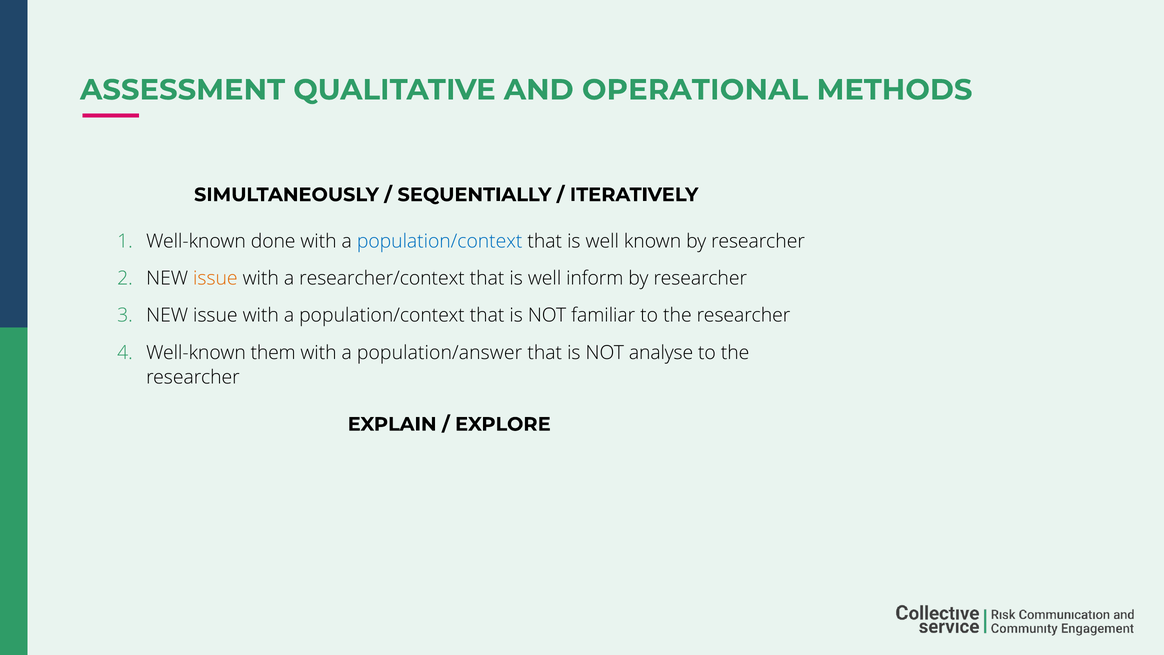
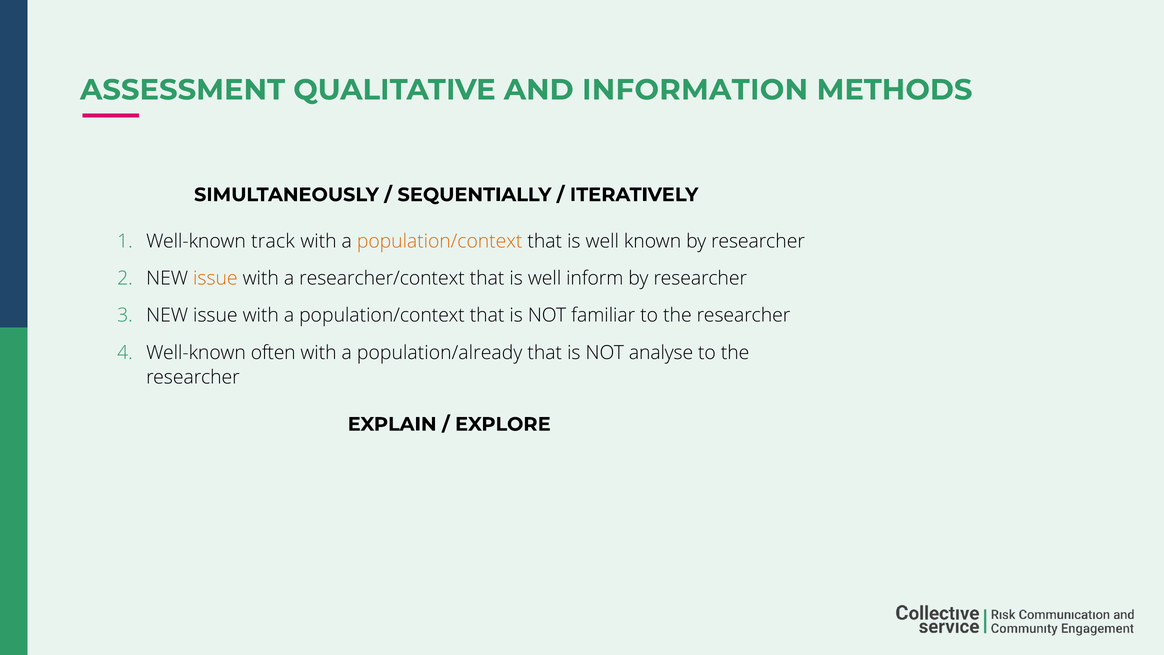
OPERATIONAL: OPERATIONAL -> INFORMATION
done: done -> track
population/context at (440, 241) colour: blue -> orange
them: them -> often
population/answer: population/answer -> population/already
